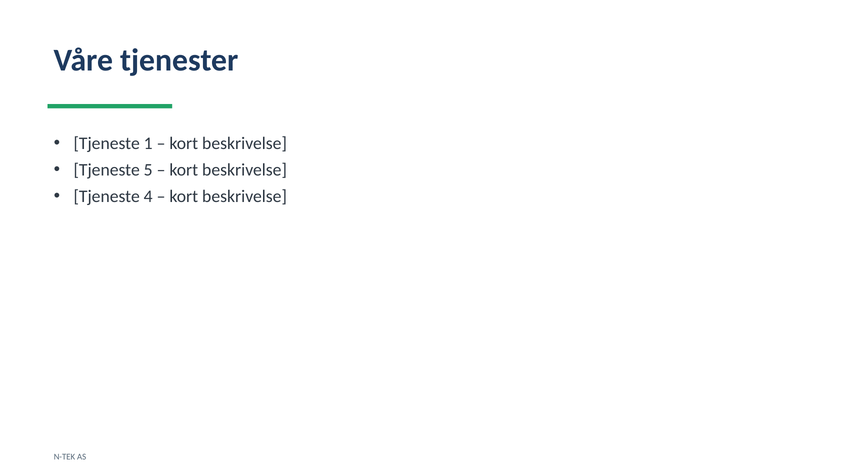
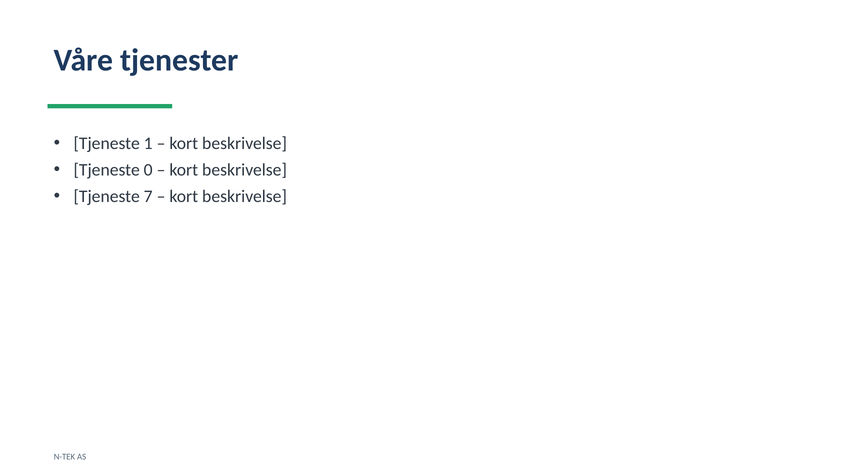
5: 5 -> 0
4: 4 -> 7
